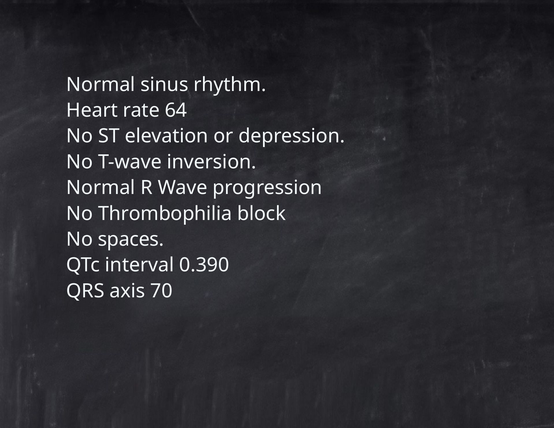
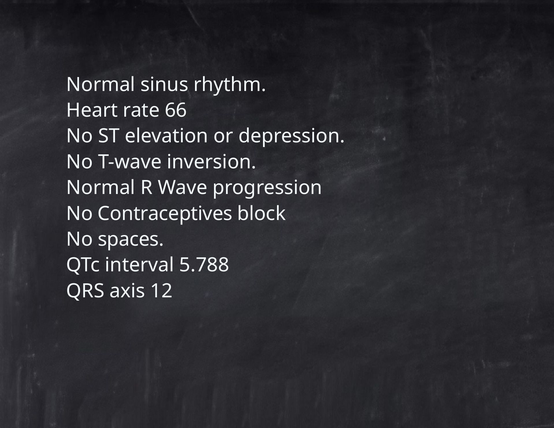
64: 64 -> 66
Thrombophilia: Thrombophilia -> Contraceptives
0.390: 0.390 -> 5.788
70: 70 -> 12
